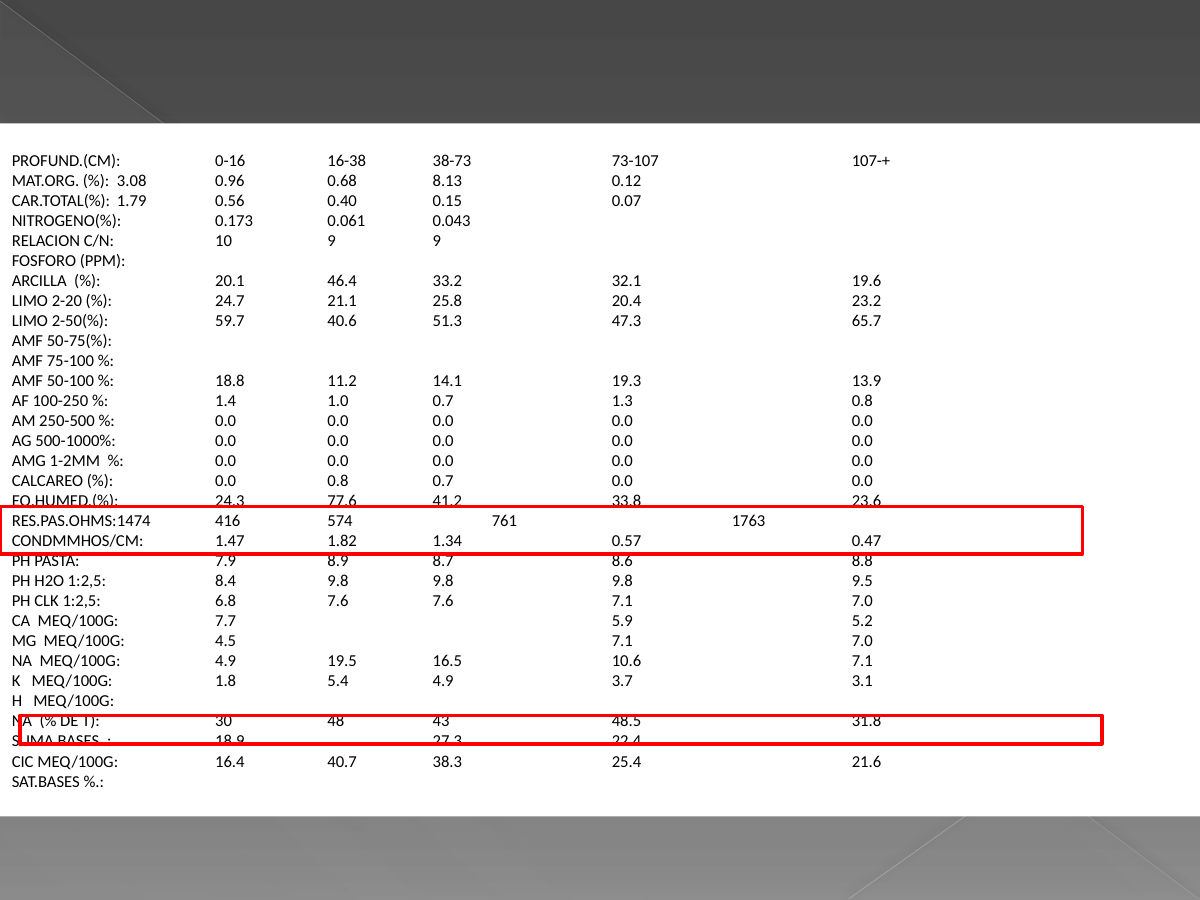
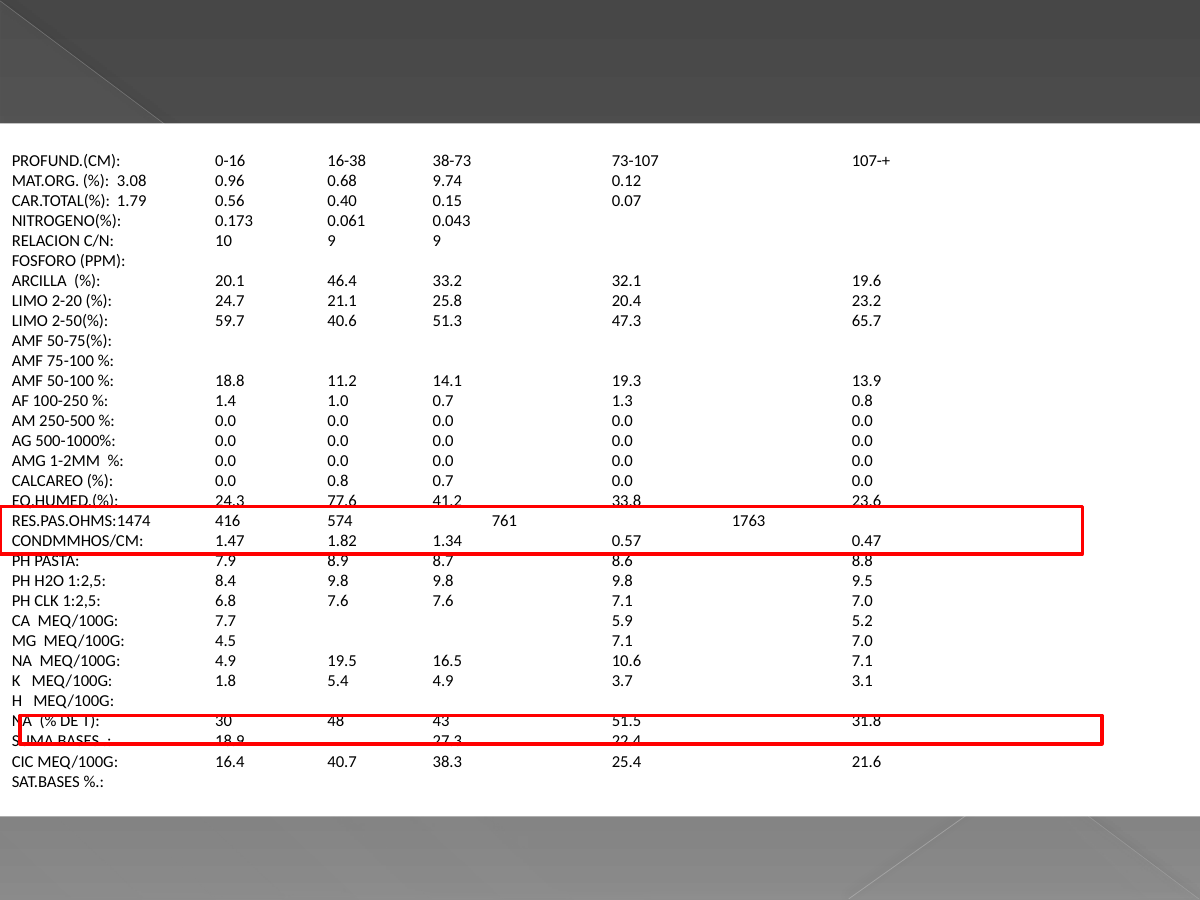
8.13: 8.13 -> 9.74
48.5: 48.5 -> 51.5
